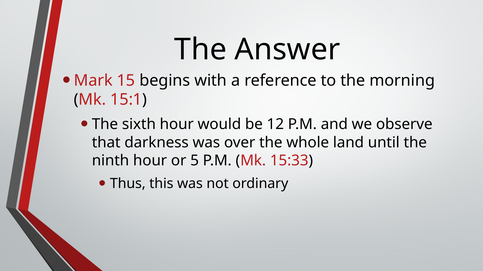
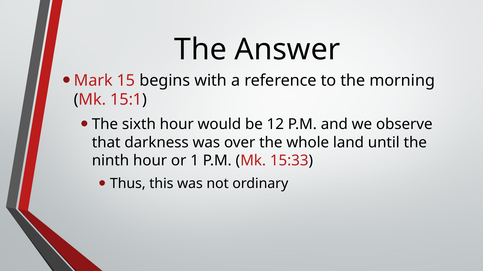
5: 5 -> 1
